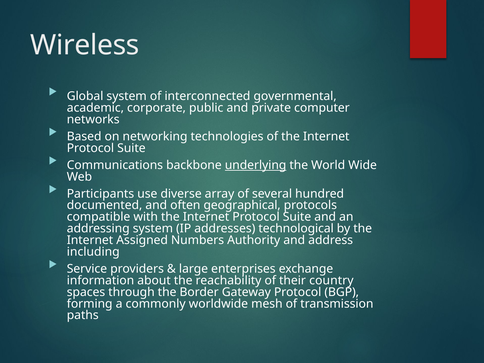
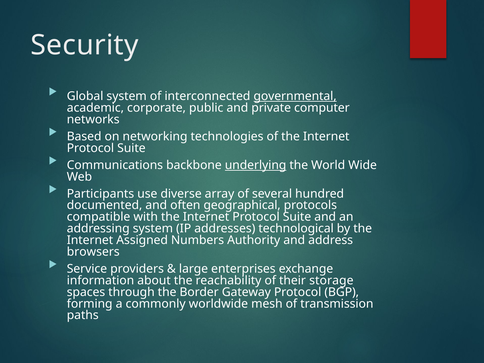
Wireless: Wireless -> Security
governmental underline: none -> present
including: including -> browsers
country: country -> storage
